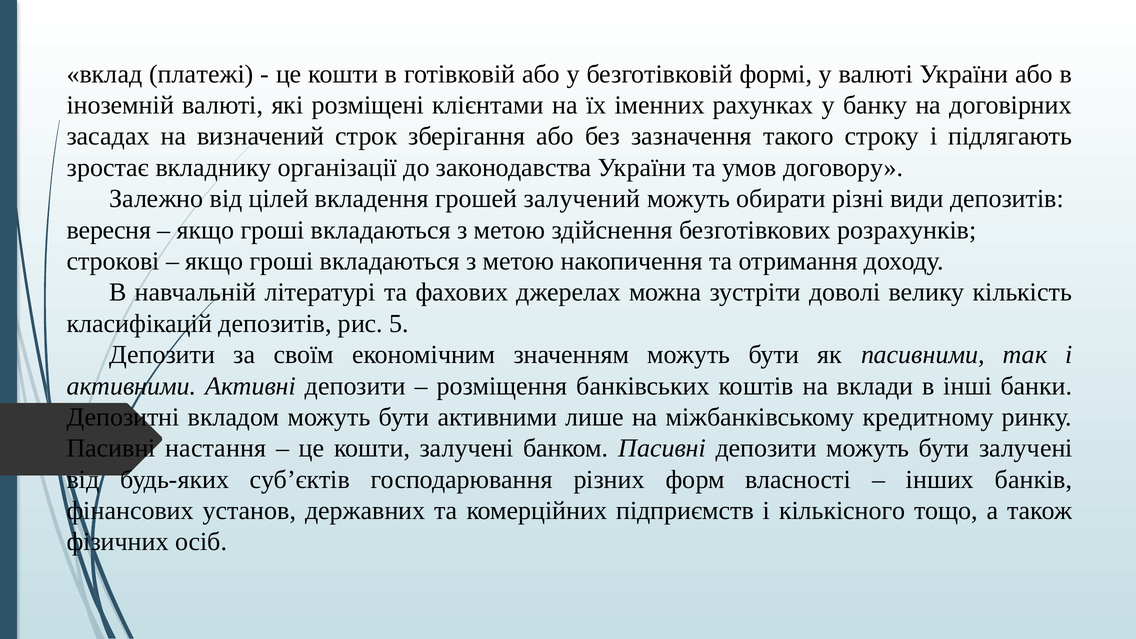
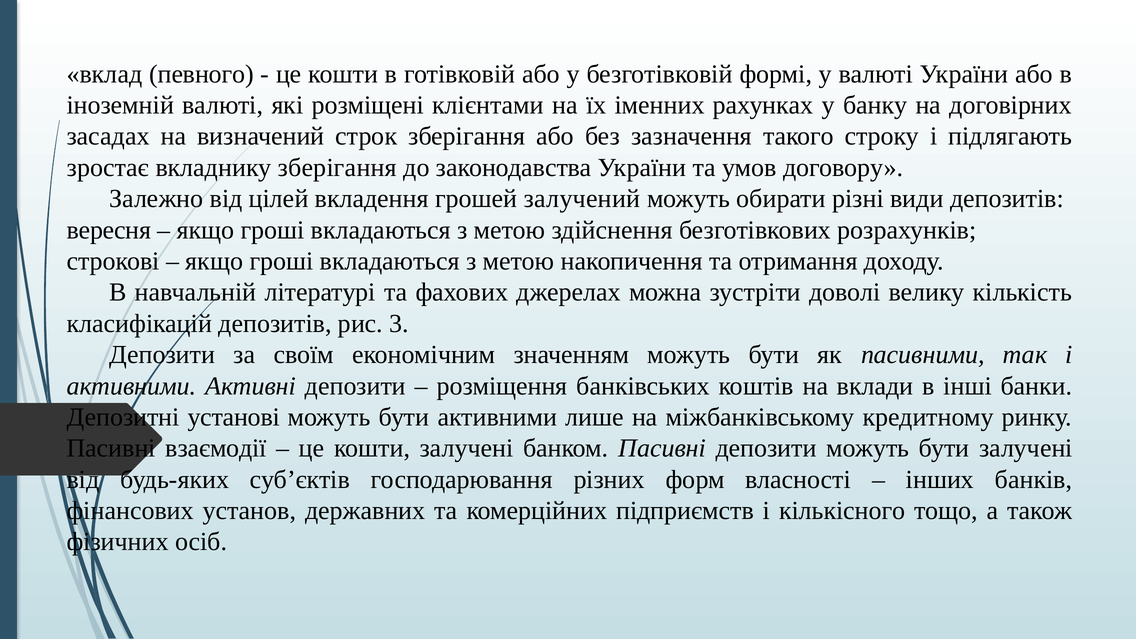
платежі: платежі -> певного
вкладнику організації: організації -> зберігання
5: 5 -> 3
вкладом: вкладом -> установі
настання: настання -> взаємодії
